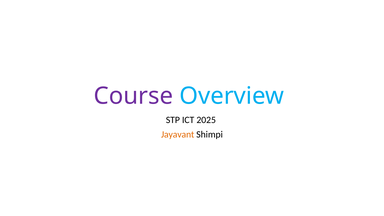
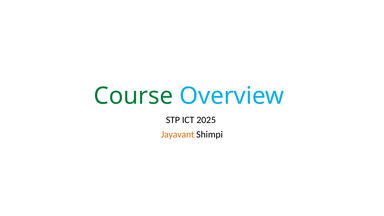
Course colour: purple -> green
